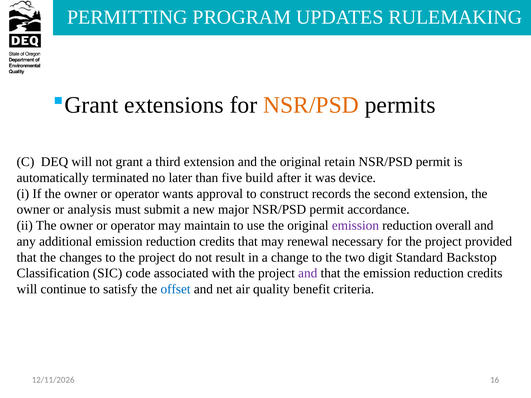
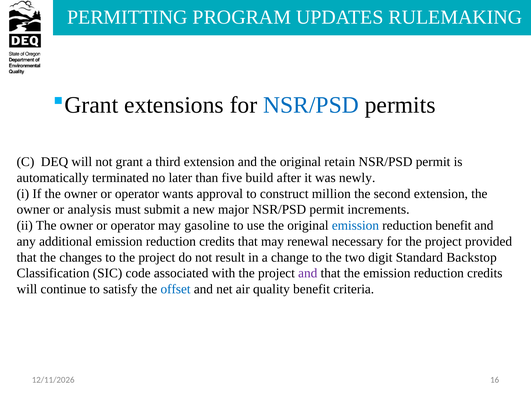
NSR/PSD at (311, 105) colour: orange -> blue
device: device -> newly
records: records -> million
accordance: accordance -> increments
maintain: maintain -> gasoline
emission at (355, 226) colour: purple -> blue
reduction overall: overall -> benefit
